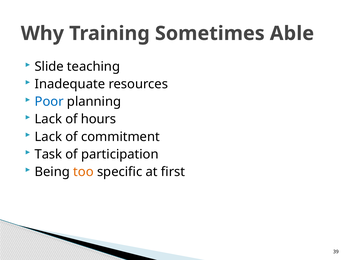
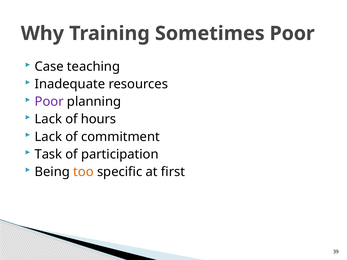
Sometimes Able: Able -> Poor
Slide: Slide -> Case
Poor at (49, 102) colour: blue -> purple
